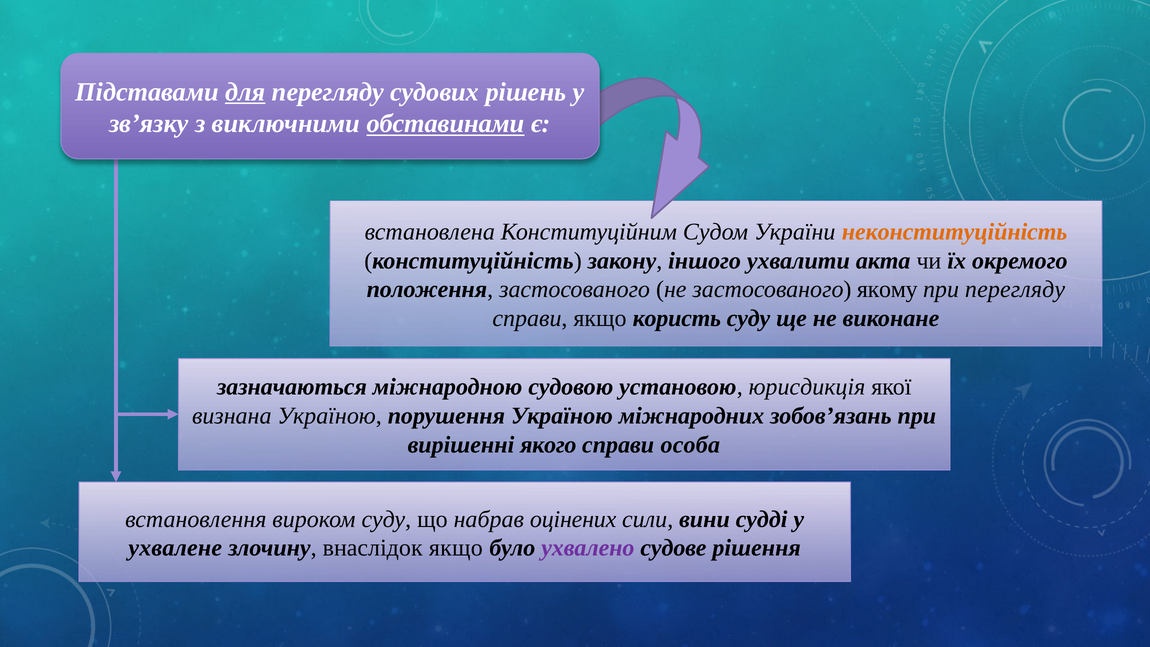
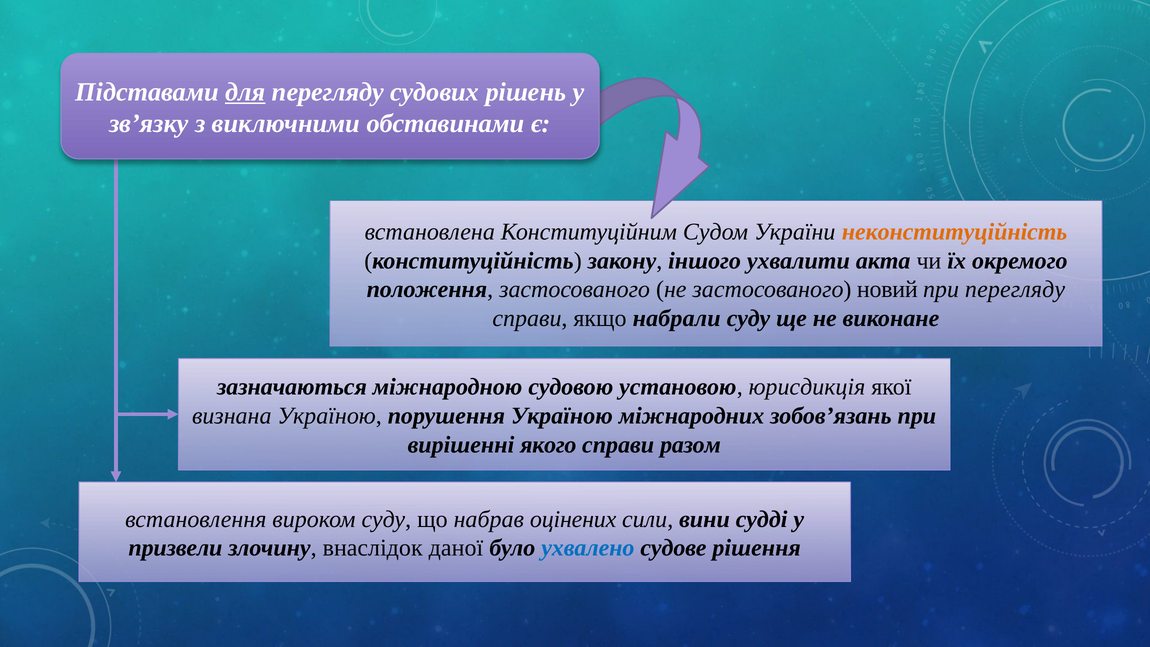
обставинами underline: present -> none
якому: якому -> новий
користь: користь -> набрали
особа: особа -> разом
ухвалене: ухвалене -> призвели
внаслідок якщо: якщо -> даної
ухвалено colour: purple -> blue
